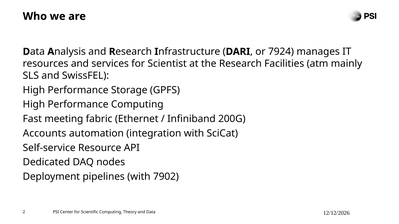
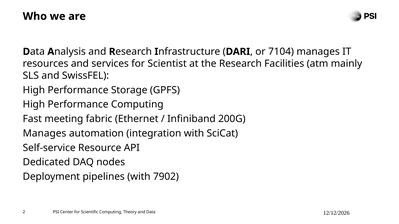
7924: 7924 -> 7104
Accounts at (45, 134): Accounts -> Manages
